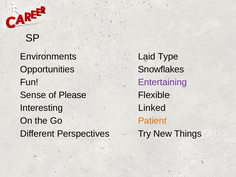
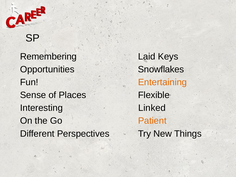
Environments: Environments -> Remembering
Type: Type -> Keys
Entertaining colour: purple -> orange
Please: Please -> Places
